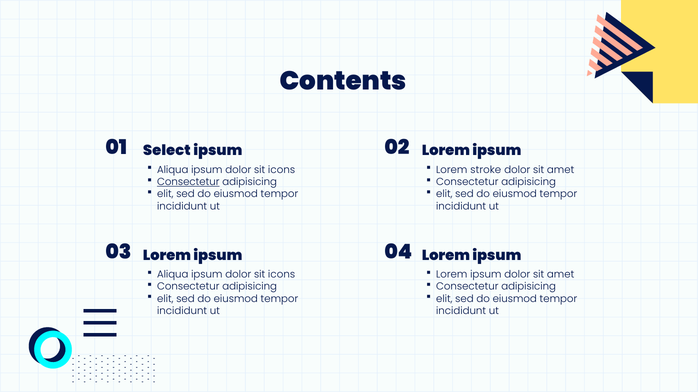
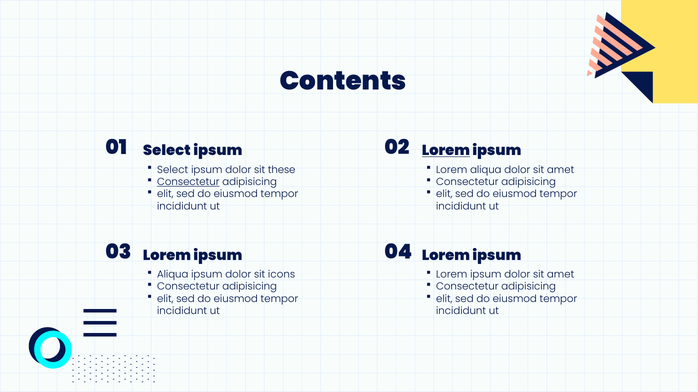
Lorem at (446, 151) underline: none -> present
Aliqua at (173, 170): Aliqua -> Select
icons at (282, 170): icons -> these
Lorem stroke: stroke -> aliqua
